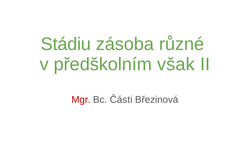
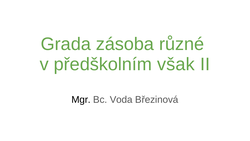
Stádiu: Stádiu -> Grada
Mgr colour: red -> black
Části: Části -> Voda
